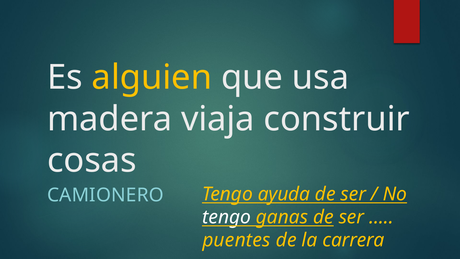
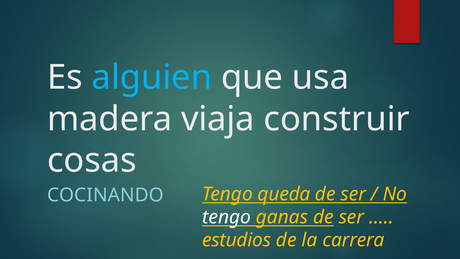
alguien colour: yellow -> light blue
CAMIONERO: CAMIONERO -> COCINANDO
ayuda: ayuda -> queda
puentes: puentes -> estudios
